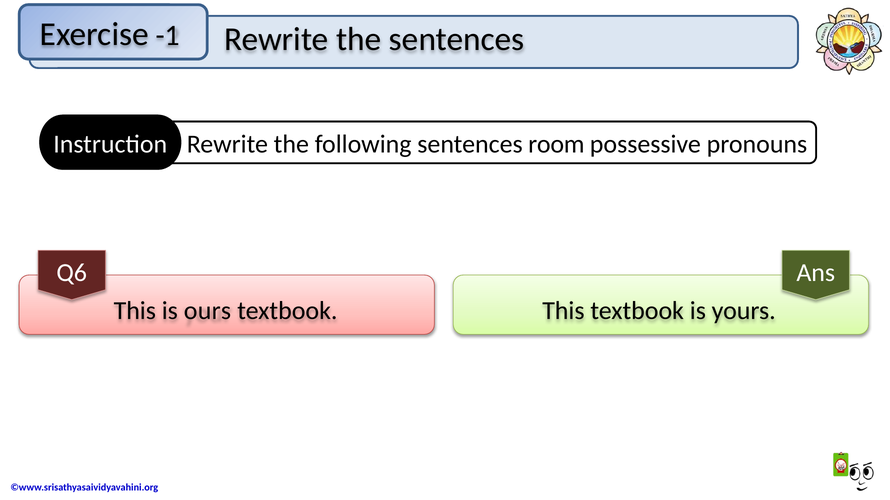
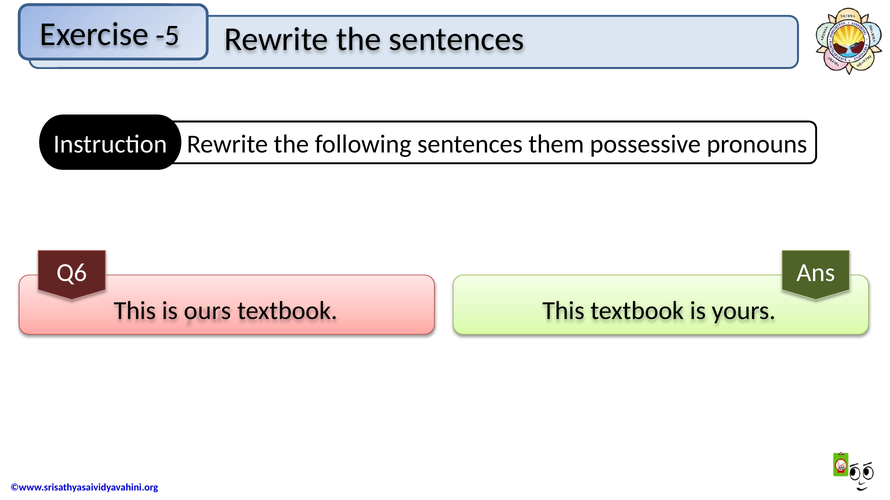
-1: -1 -> -5
room: room -> them
